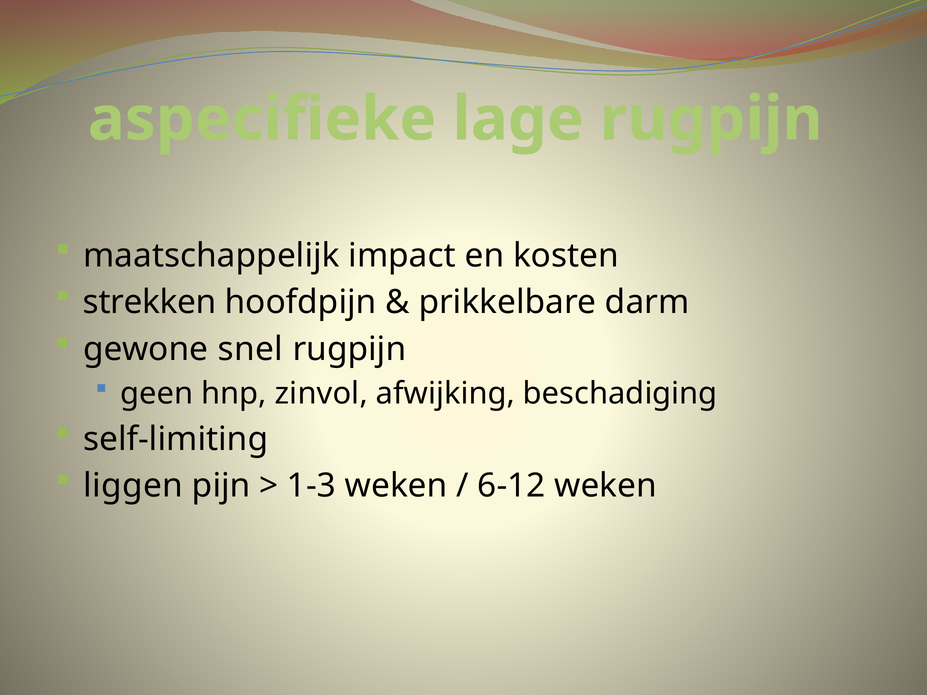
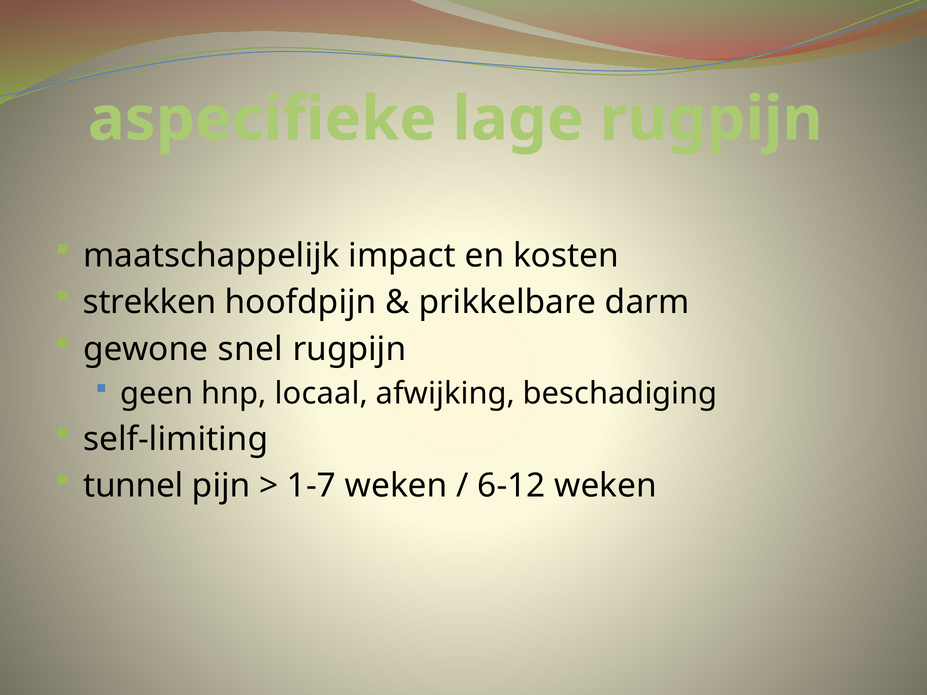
zinvol: zinvol -> locaal
liggen: liggen -> tunnel
1-3: 1-3 -> 1-7
